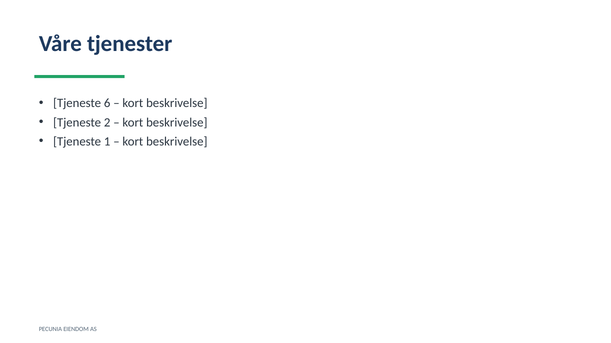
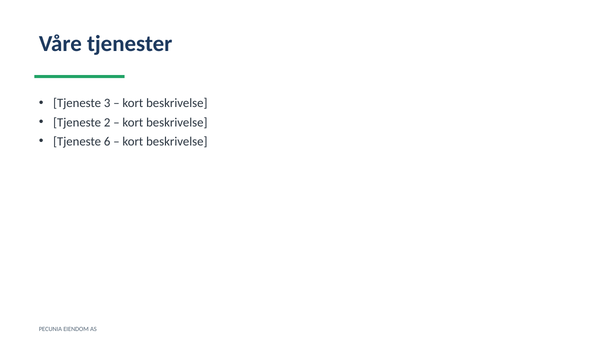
6: 6 -> 3
1: 1 -> 6
